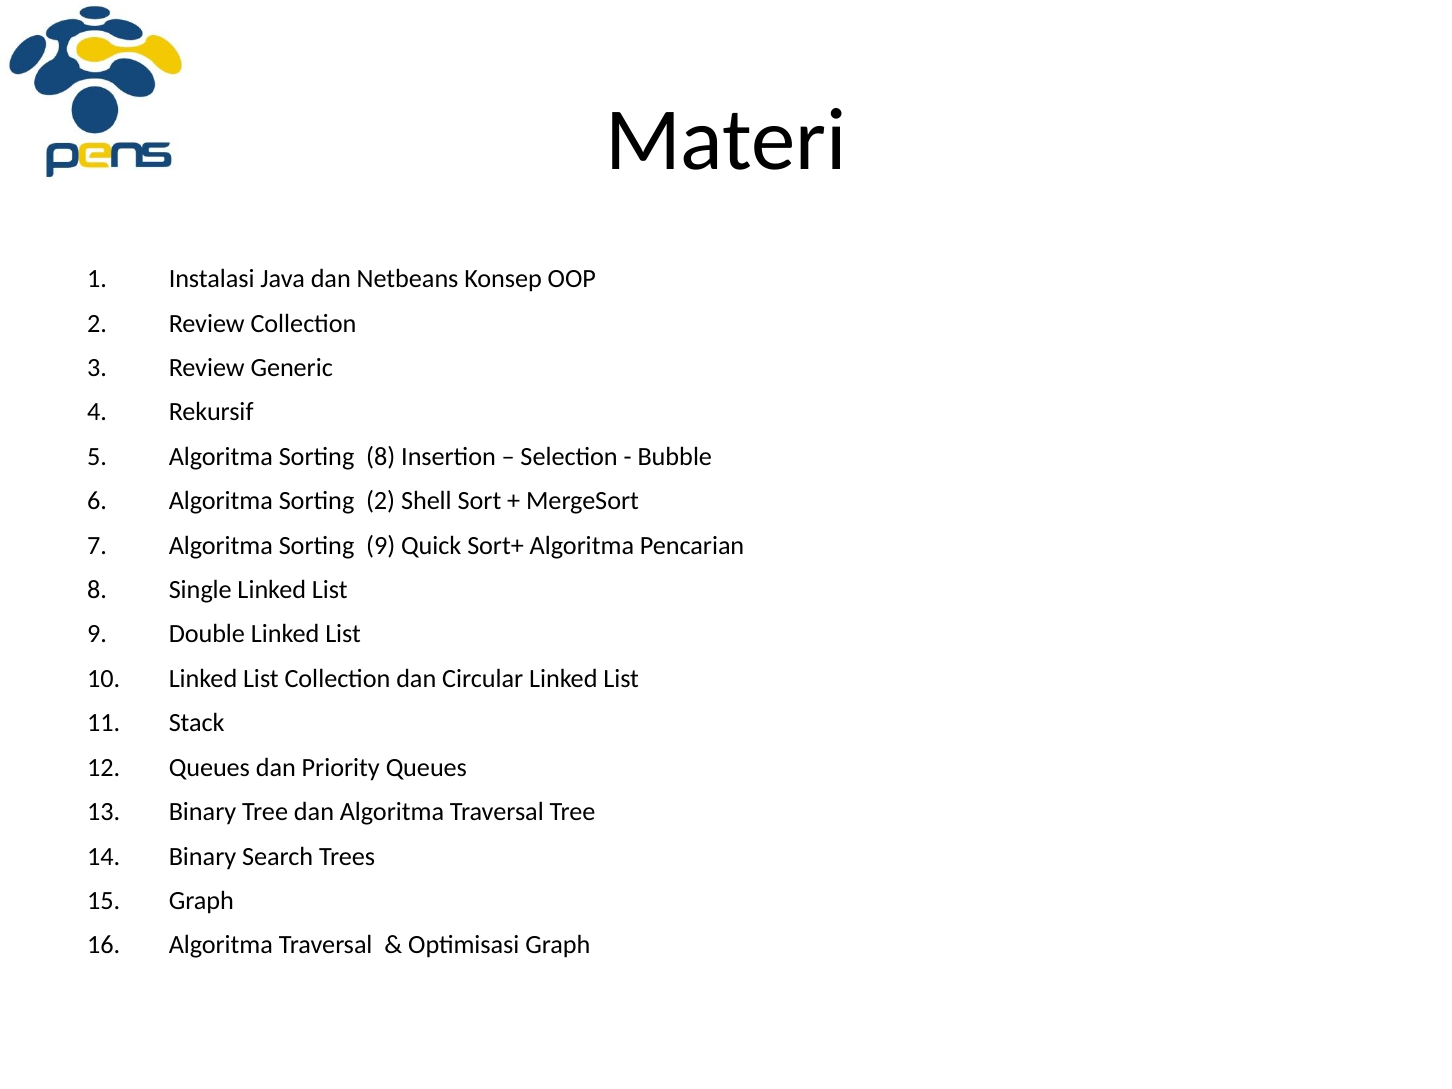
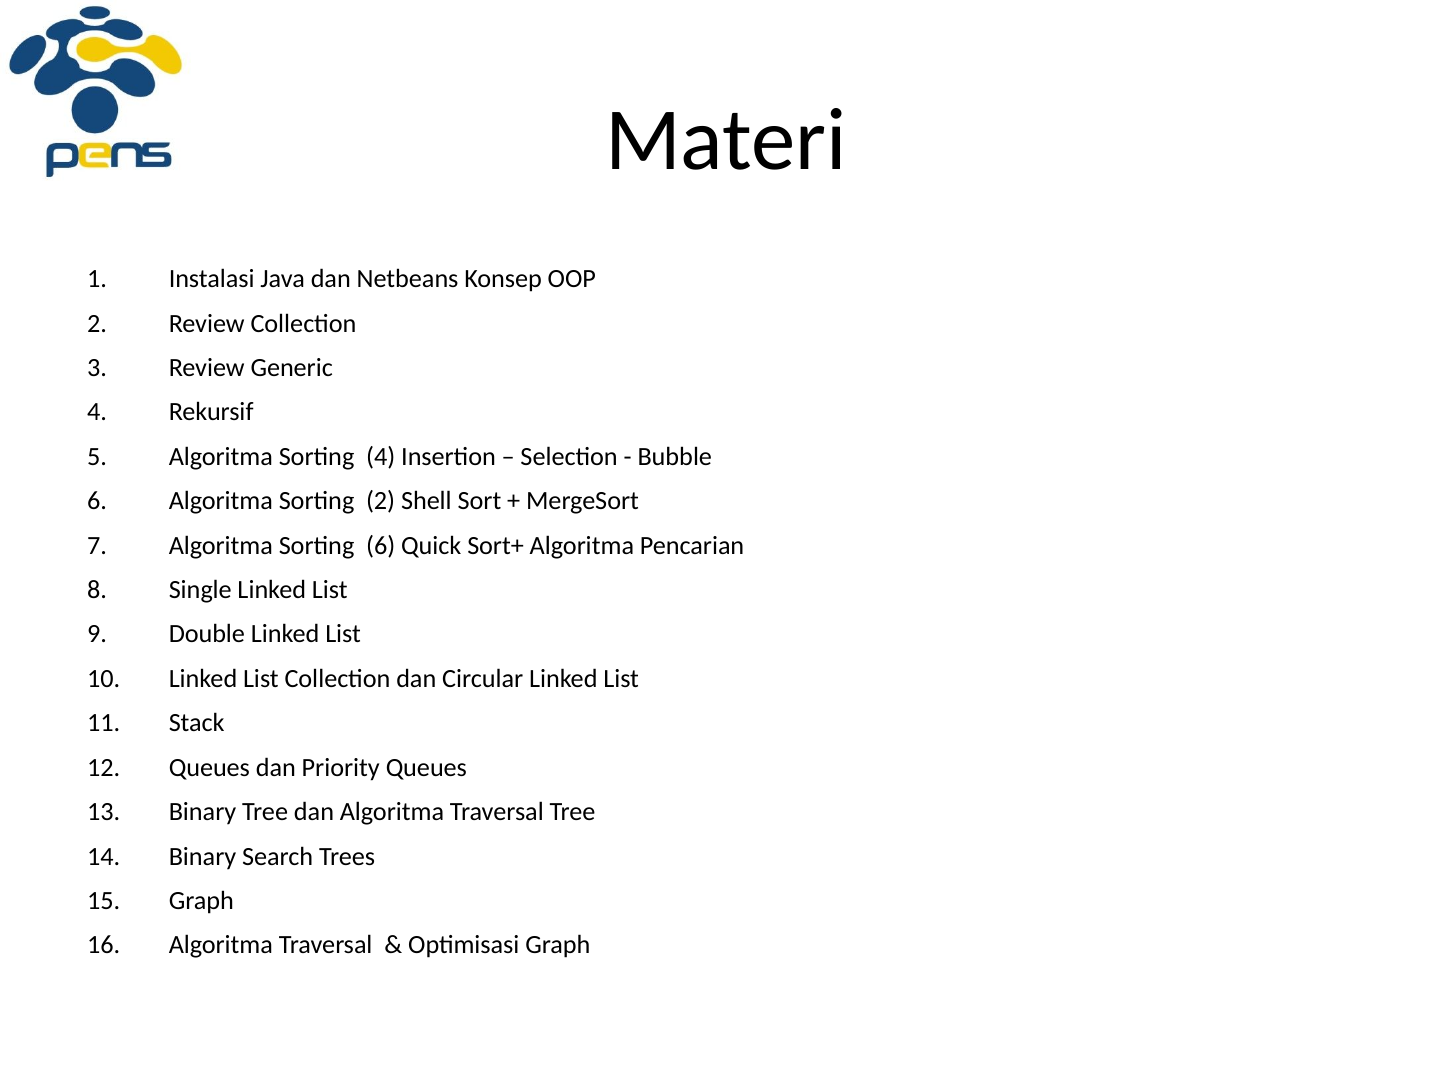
Sorting 8: 8 -> 4
Sorting 9: 9 -> 6
